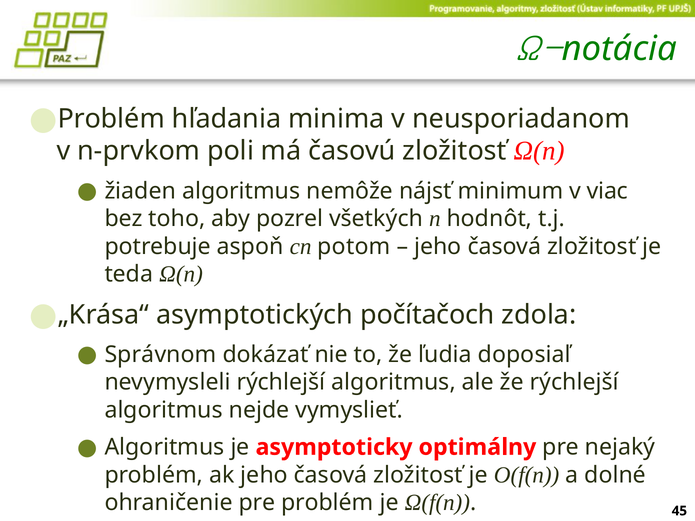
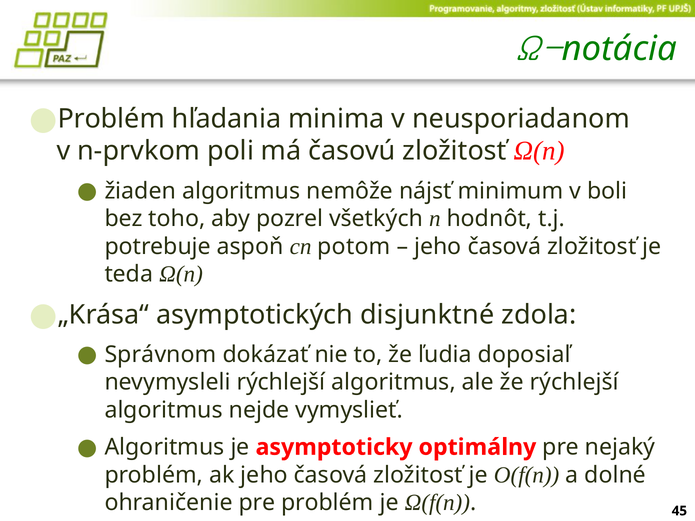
viac: viac -> boli
počítačoch: počítačoch -> disjunktné
